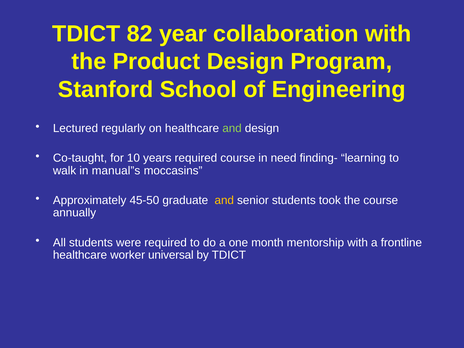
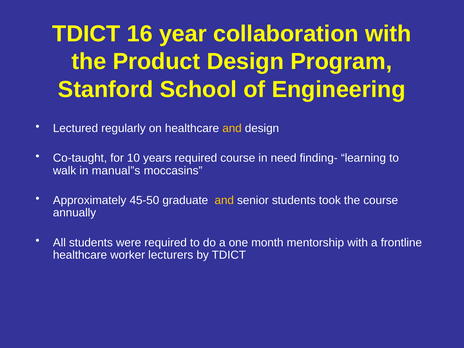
82: 82 -> 16
and at (232, 128) colour: light green -> yellow
universal: universal -> lecturers
